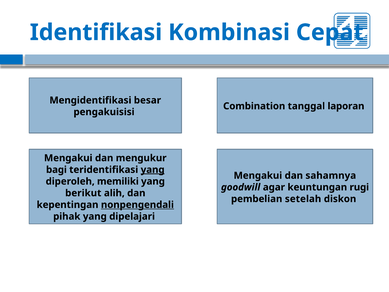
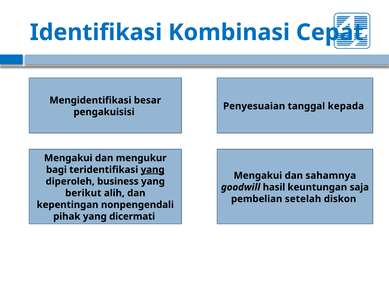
Combination: Combination -> Penyesuaian
laporan: laporan -> kepada
memiliki: memiliki -> business
agar: agar -> hasil
rugi: rugi -> saja
nonpengendali underline: present -> none
dipelajari: dipelajari -> dicermati
